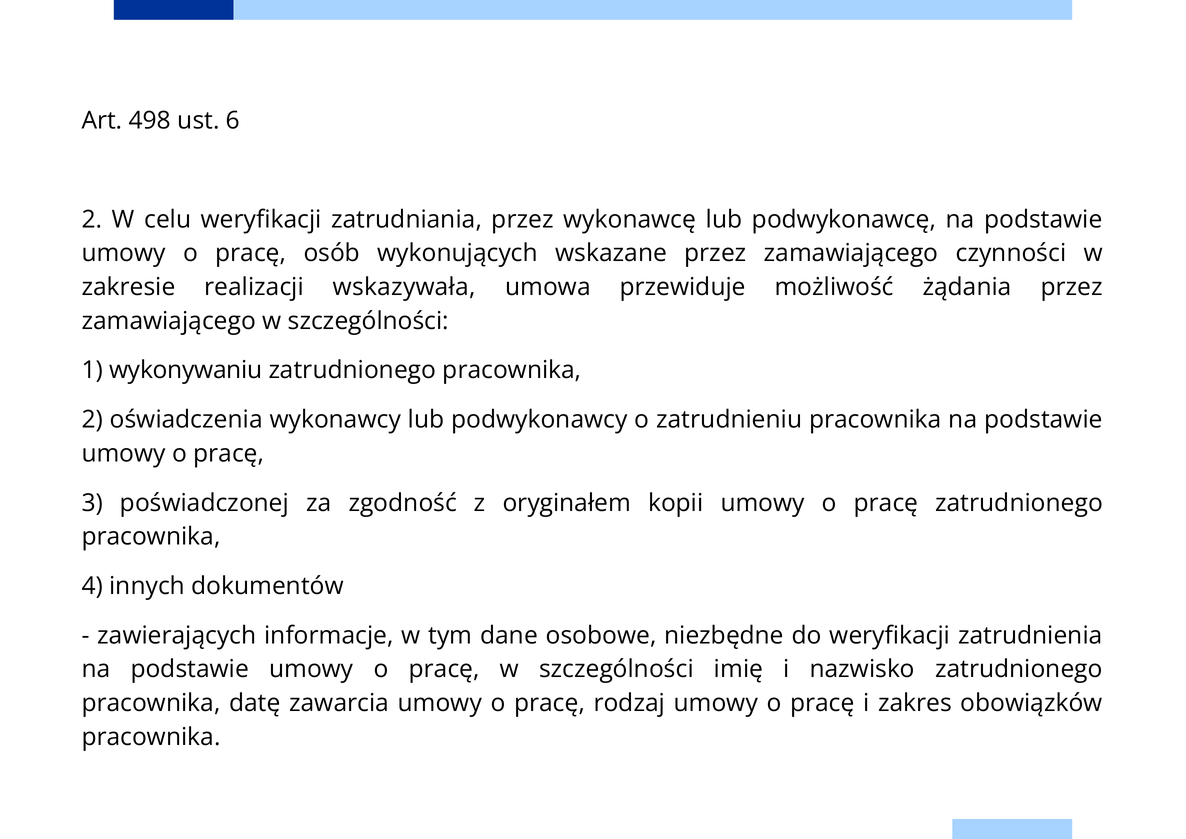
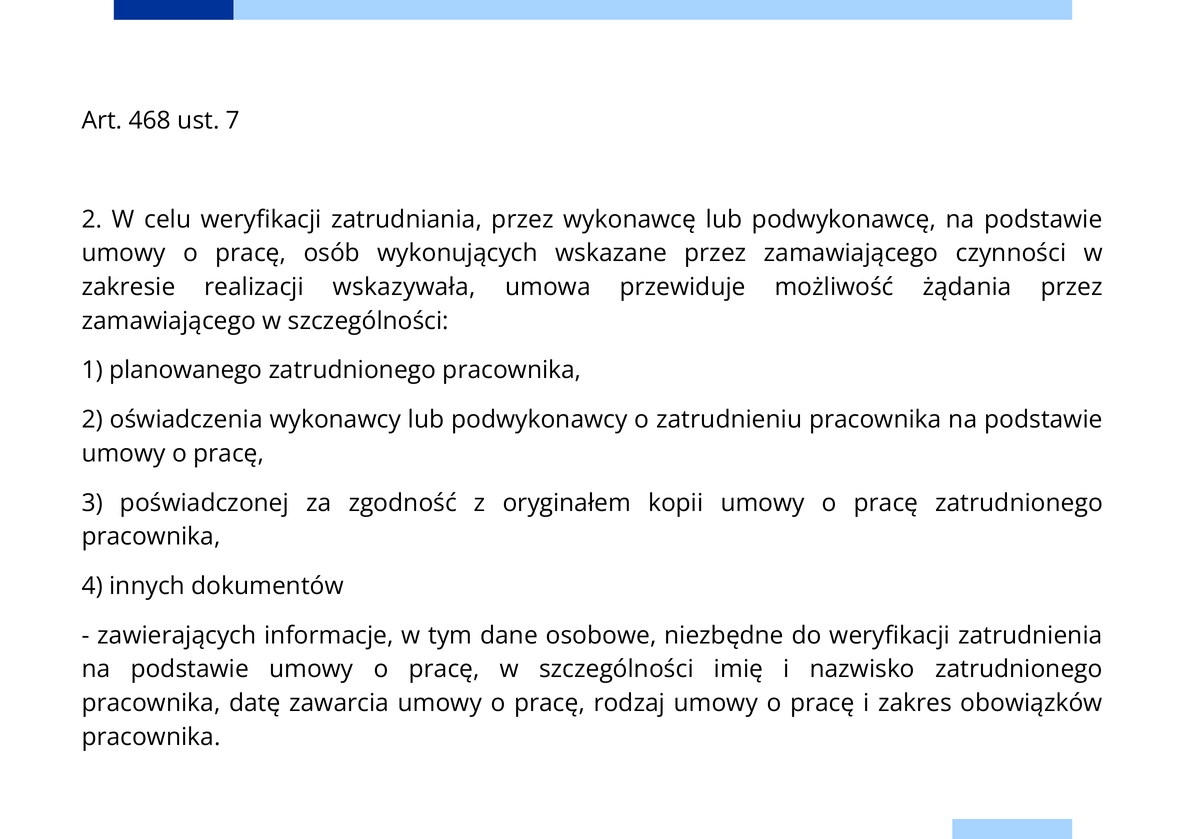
498: 498 -> 468
6: 6 -> 7
wykonywaniu: wykonywaniu -> planowanego
